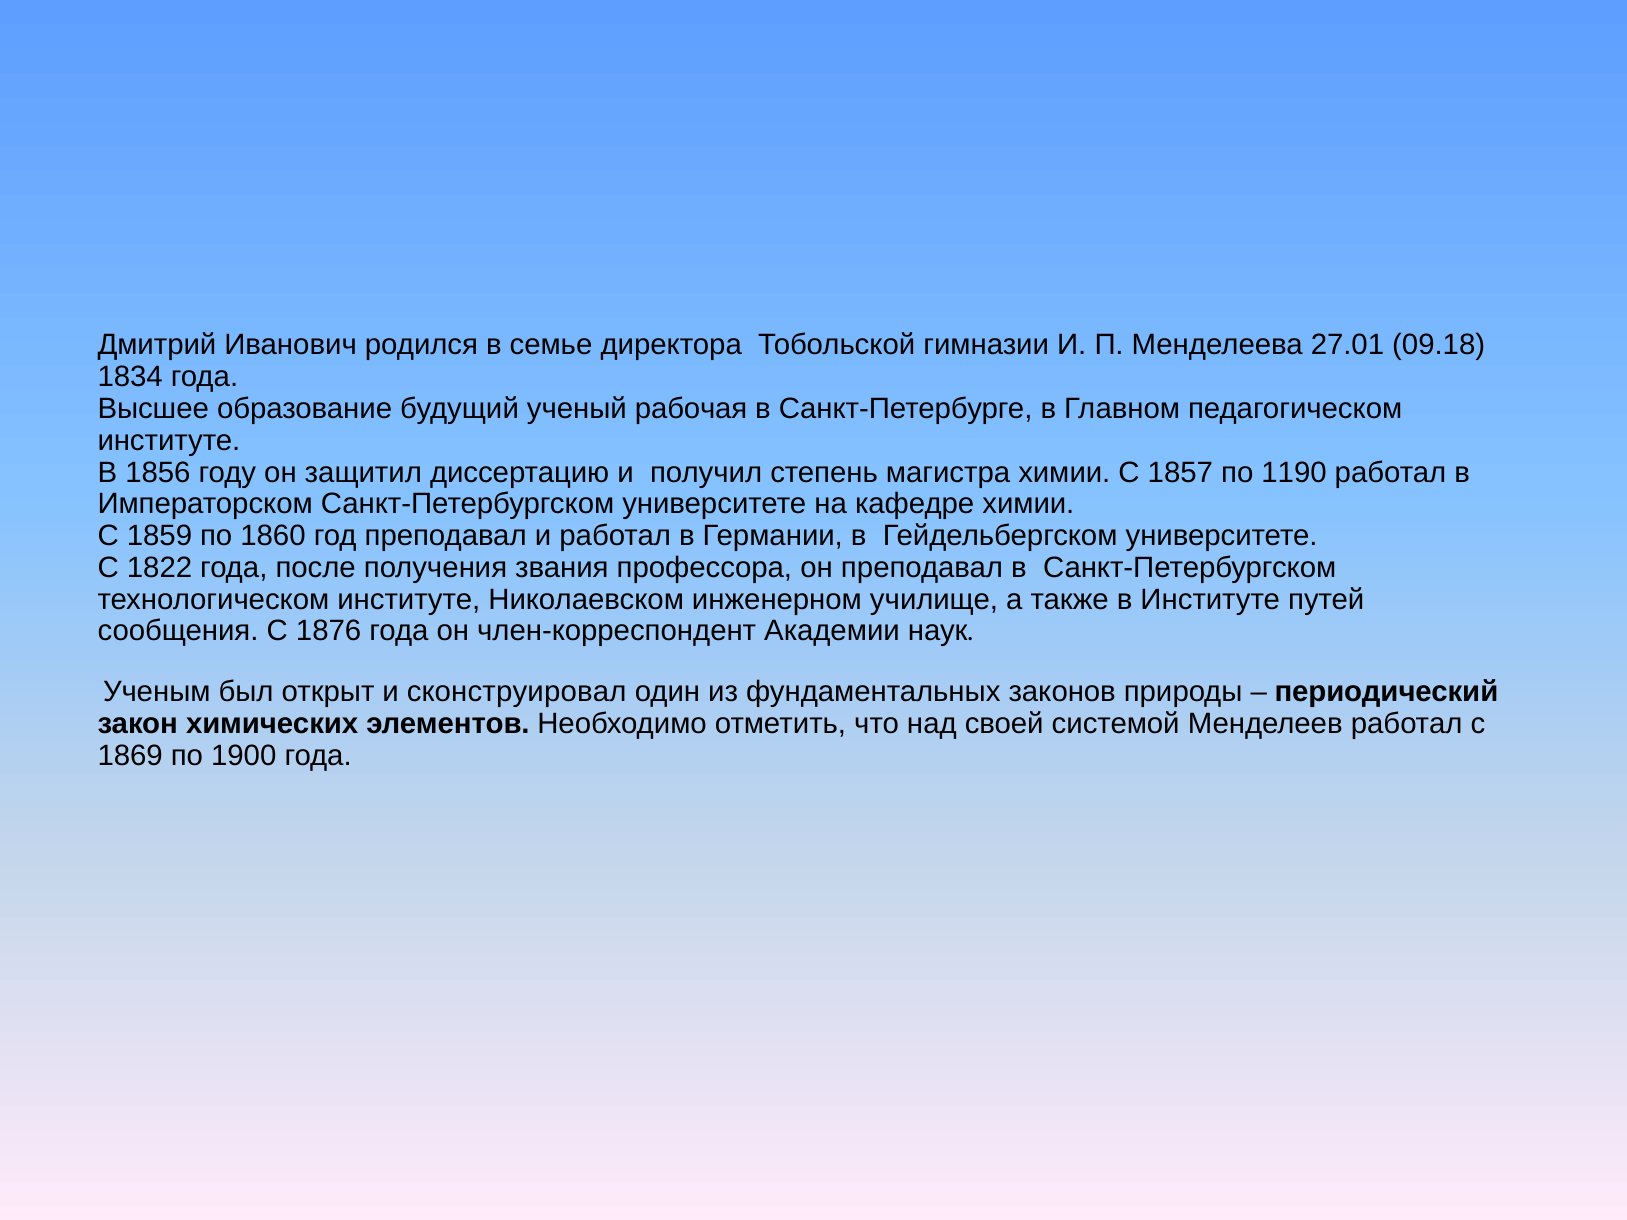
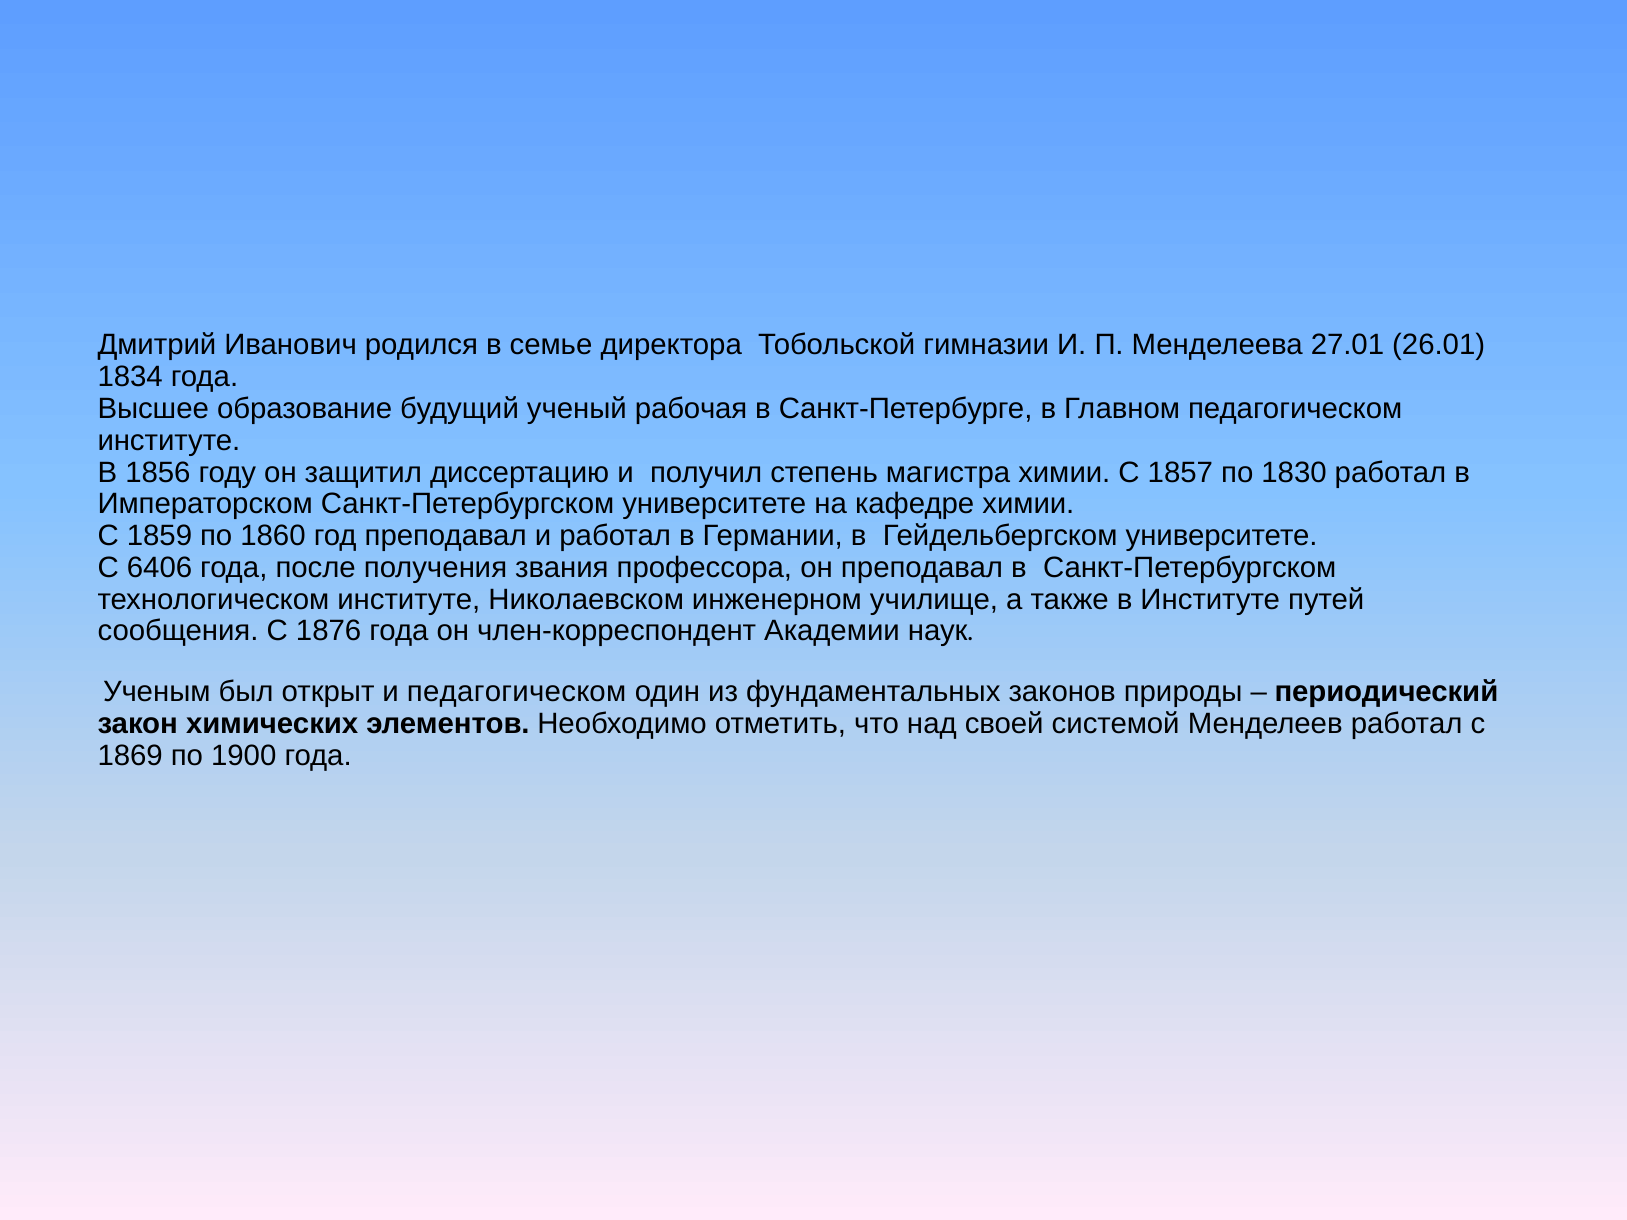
09.18: 09.18 -> 26.01
1190: 1190 -> 1830
1822: 1822 -> 6406
и сконструировал: сконструировал -> педагогическом
